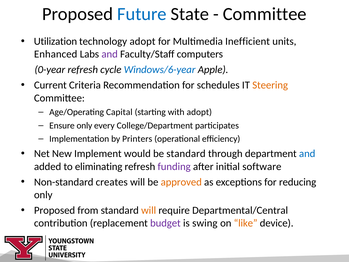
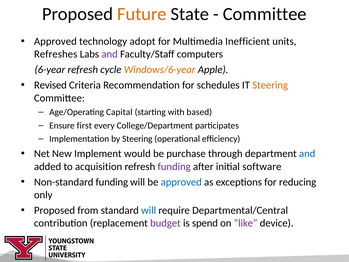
Future colour: blue -> orange
Utilization at (55, 41): Utilization -> Approved
Enhanced: Enhanced -> Refreshes
0-year: 0-year -> 6-year
Windows/6-year colour: blue -> orange
Current: Current -> Revised
with adopt: adopt -> based
Ensure only: only -> first
by Printers: Printers -> Steering
be standard: standard -> purchase
eliminating: eliminating -> acquisition
Non-standard creates: creates -> funding
approved at (181, 182) colour: orange -> blue
will at (149, 210) colour: orange -> blue
swing: swing -> spend
like colour: orange -> purple
